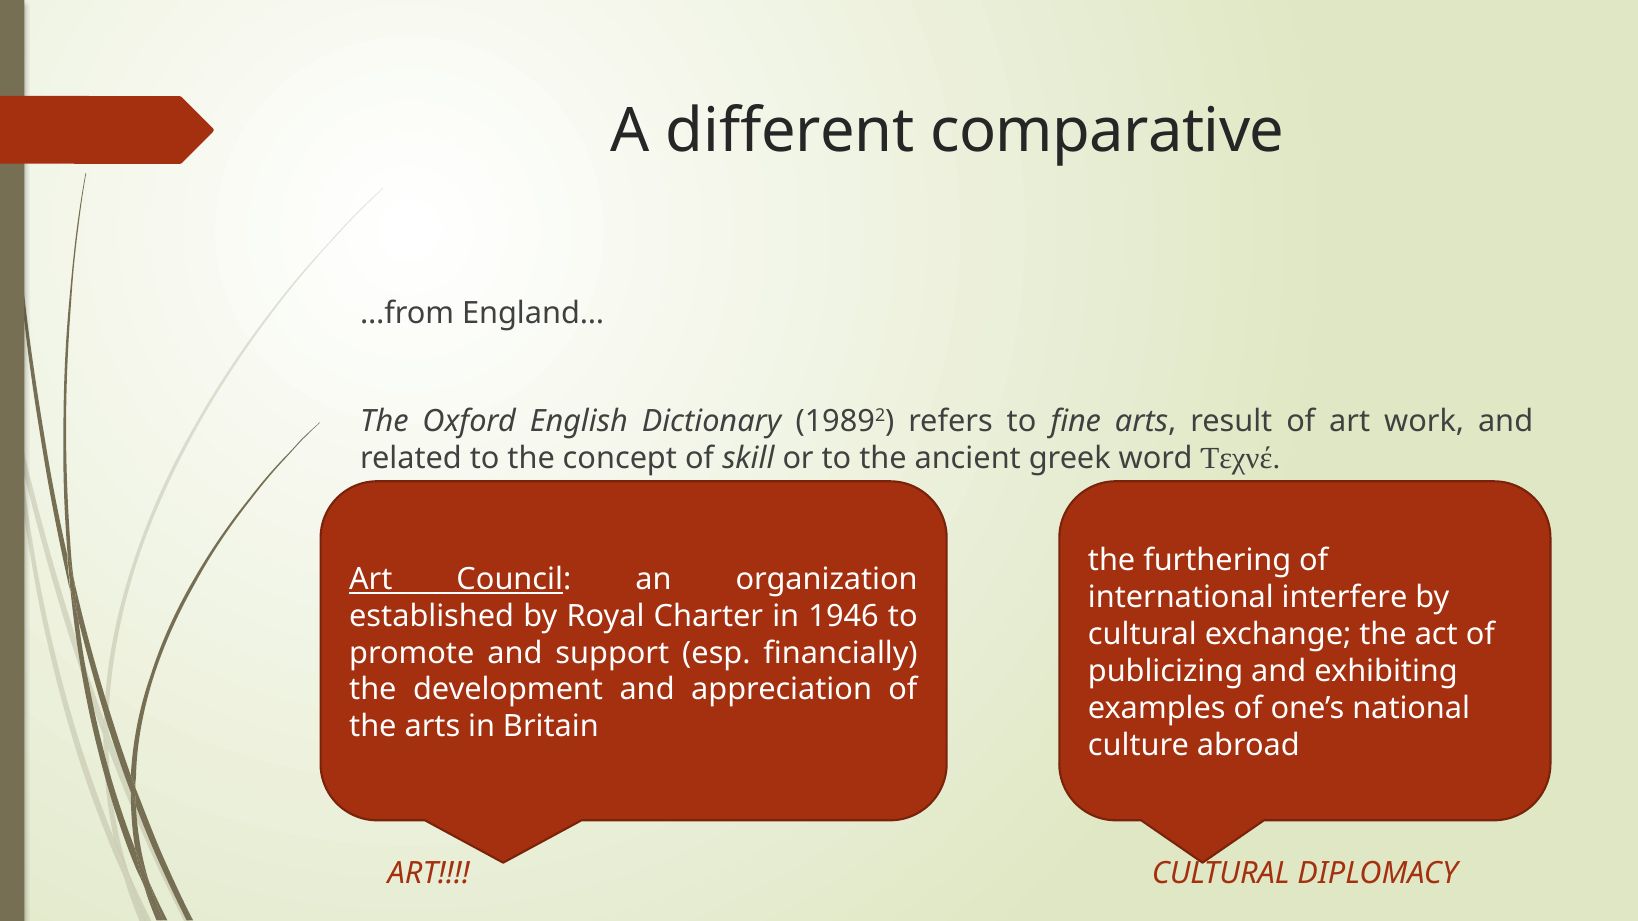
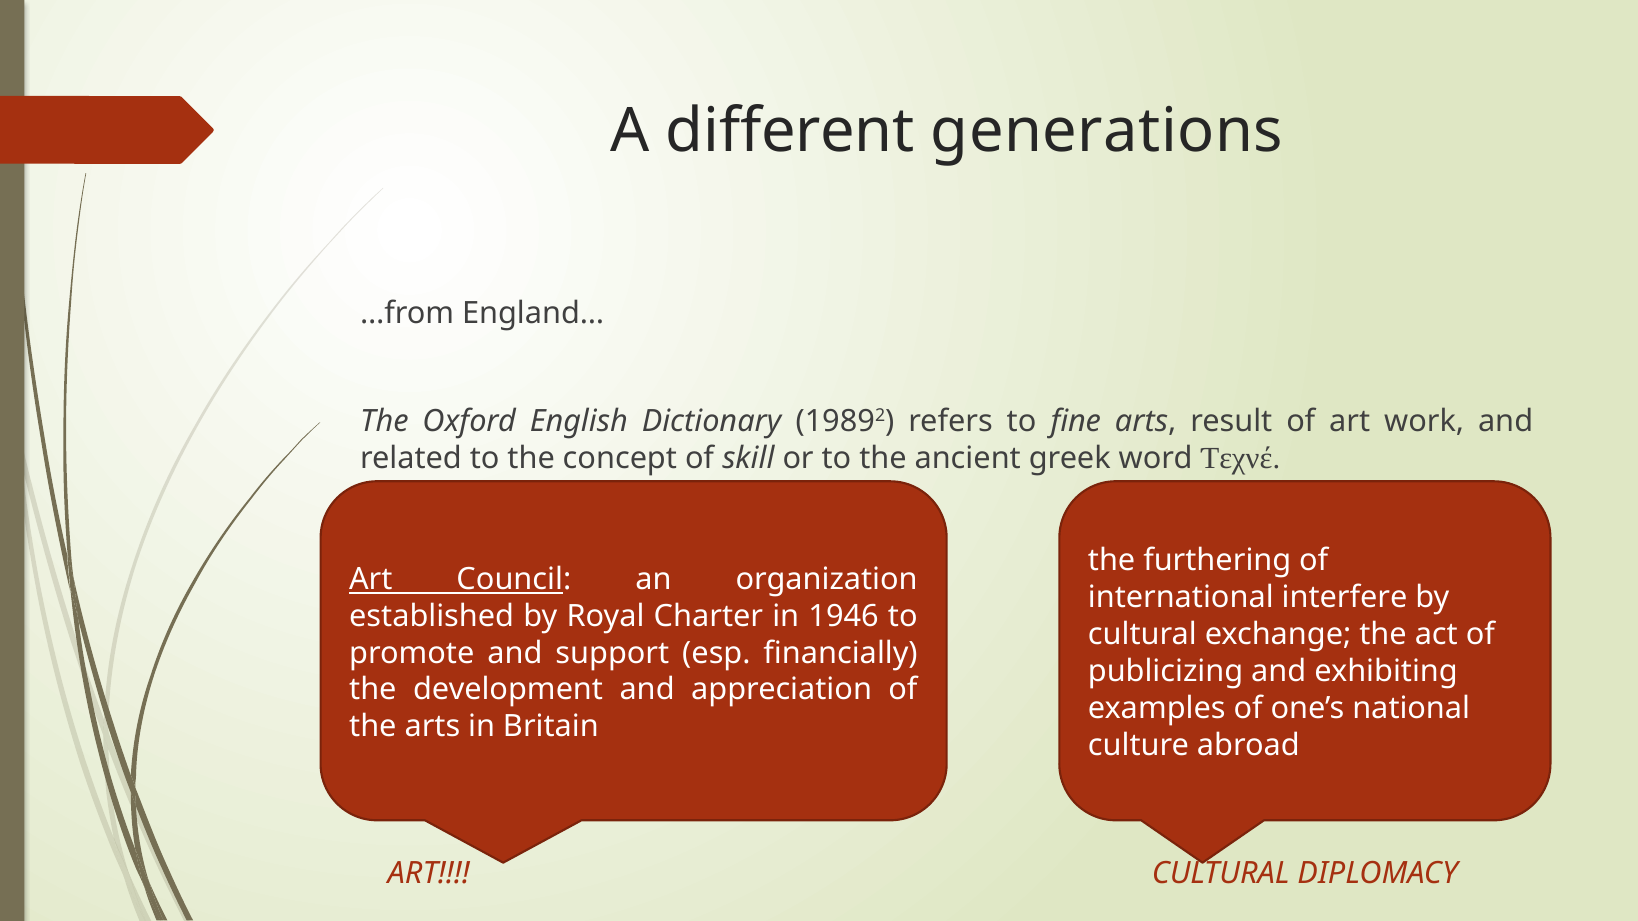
comparative: comparative -> generations
